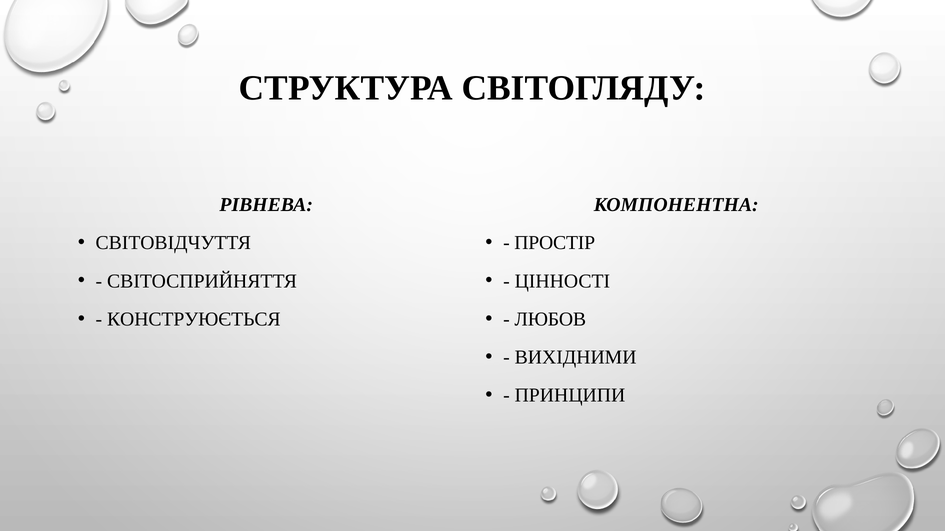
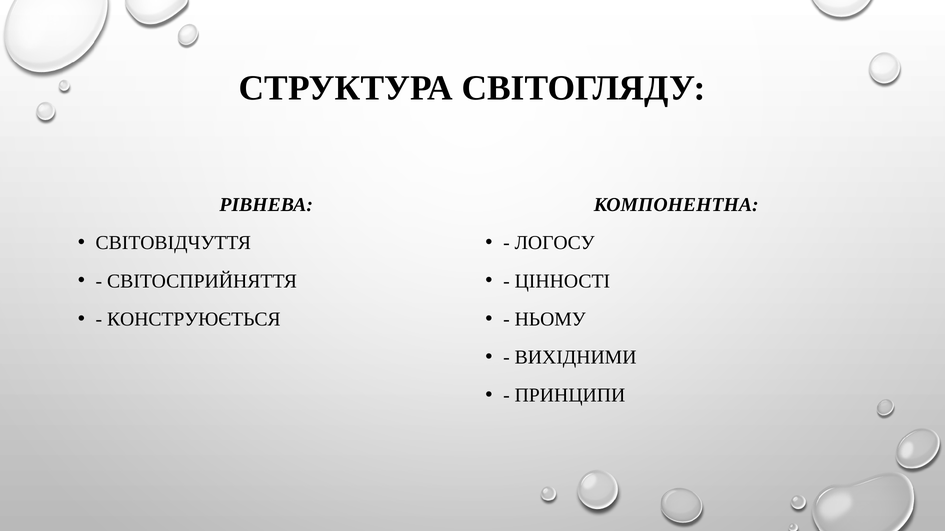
ПРОСТІР: ПРОСТІР -> ЛОГОСУ
ЛЮБОВ: ЛЮБОВ -> НЬОМУ
